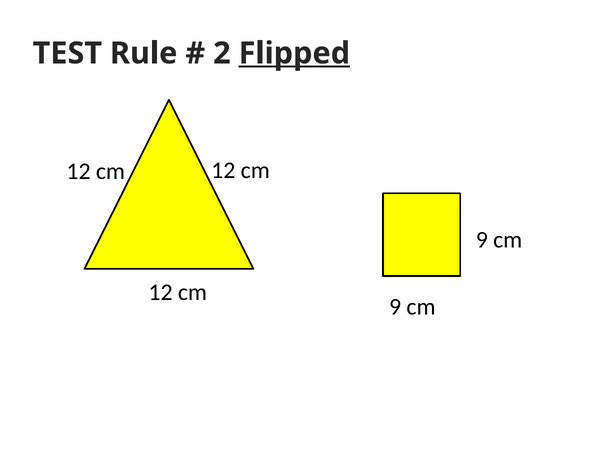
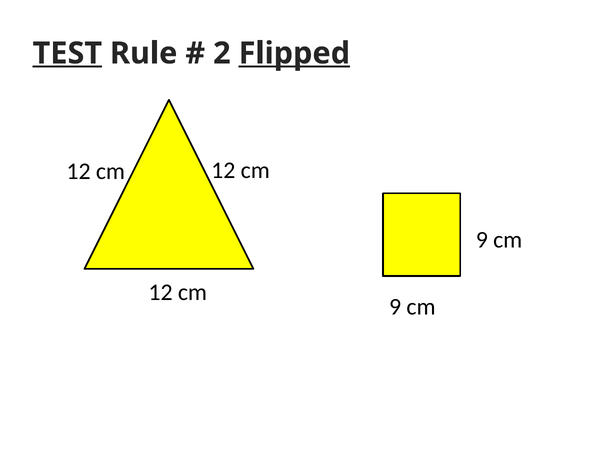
TEST underline: none -> present
